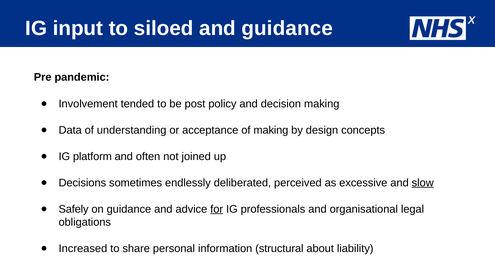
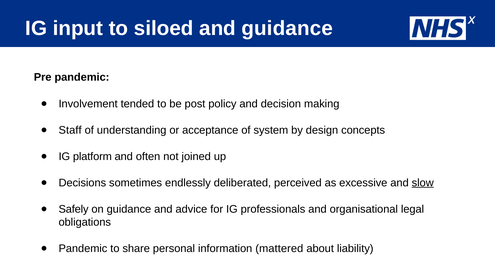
Data: Data -> Staff
of making: making -> system
for underline: present -> none
Increased at (83, 249): Increased -> Pandemic
structural: structural -> mattered
